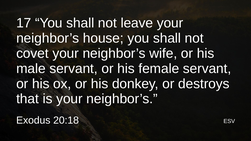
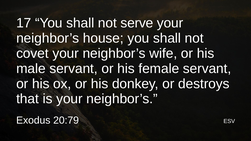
leave: leave -> serve
20:18: 20:18 -> 20:79
